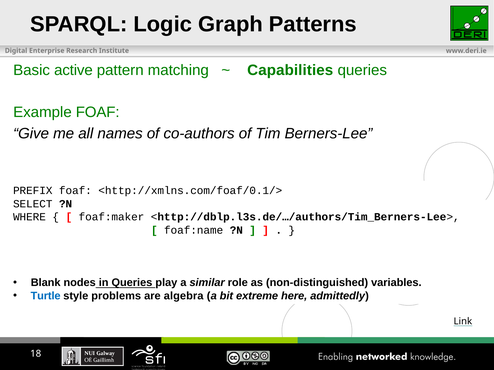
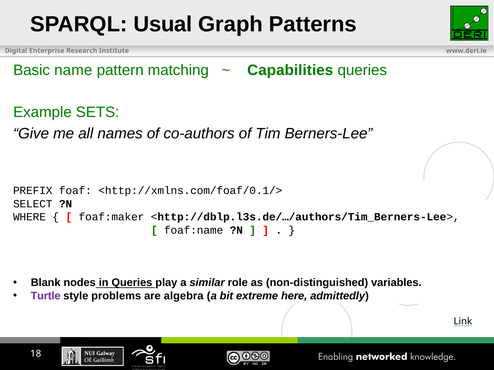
Logic: Logic -> Usual
active: active -> name
Example FOAF: FOAF -> SETS
Turtle colour: blue -> purple
